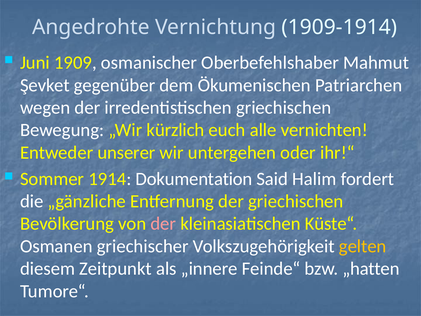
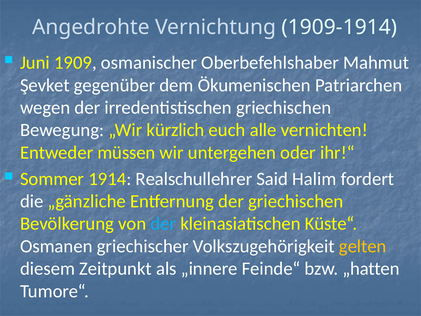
unserer: unserer -> müssen
Dokumentation: Dokumentation -> Realschullehrer
der at (163, 224) colour: pink -> light blue
